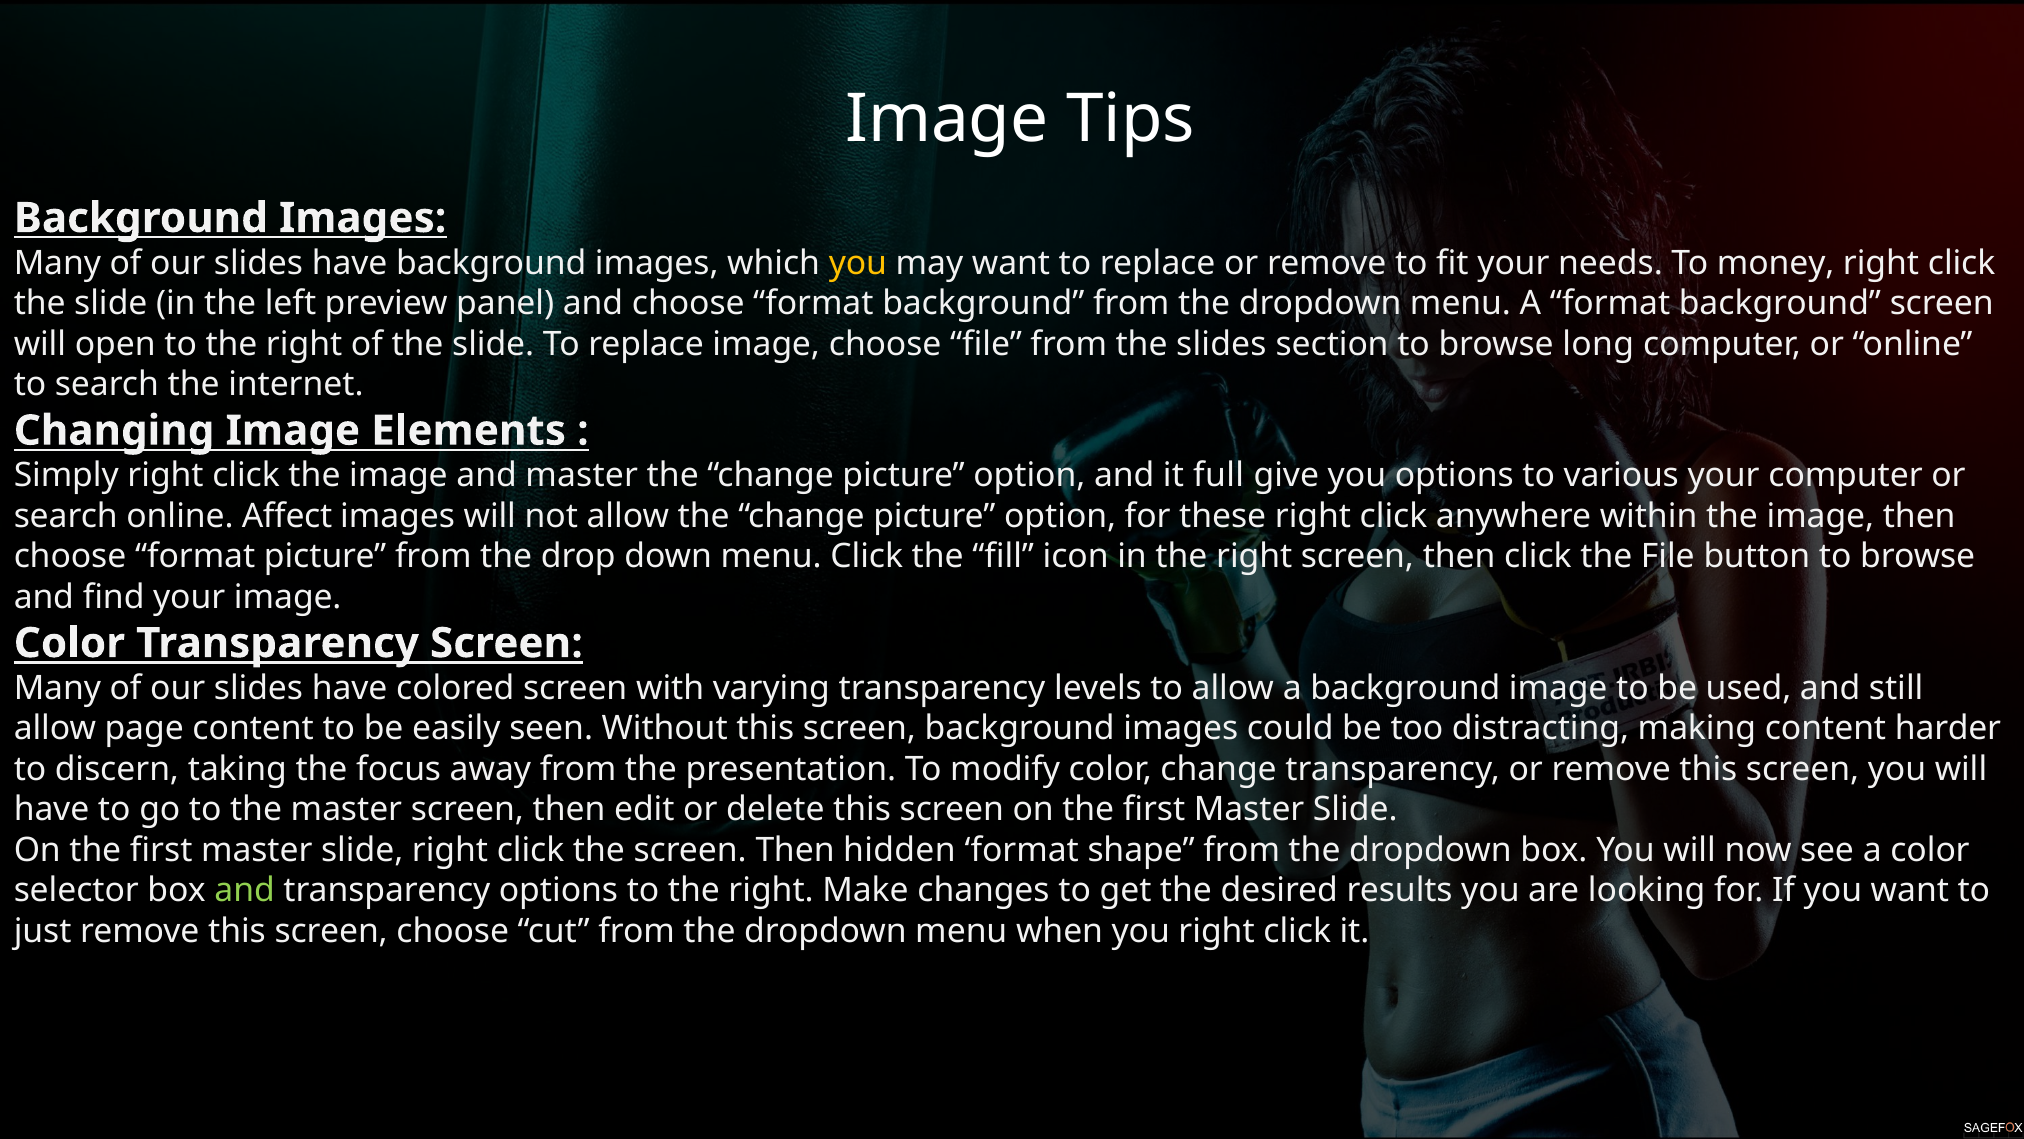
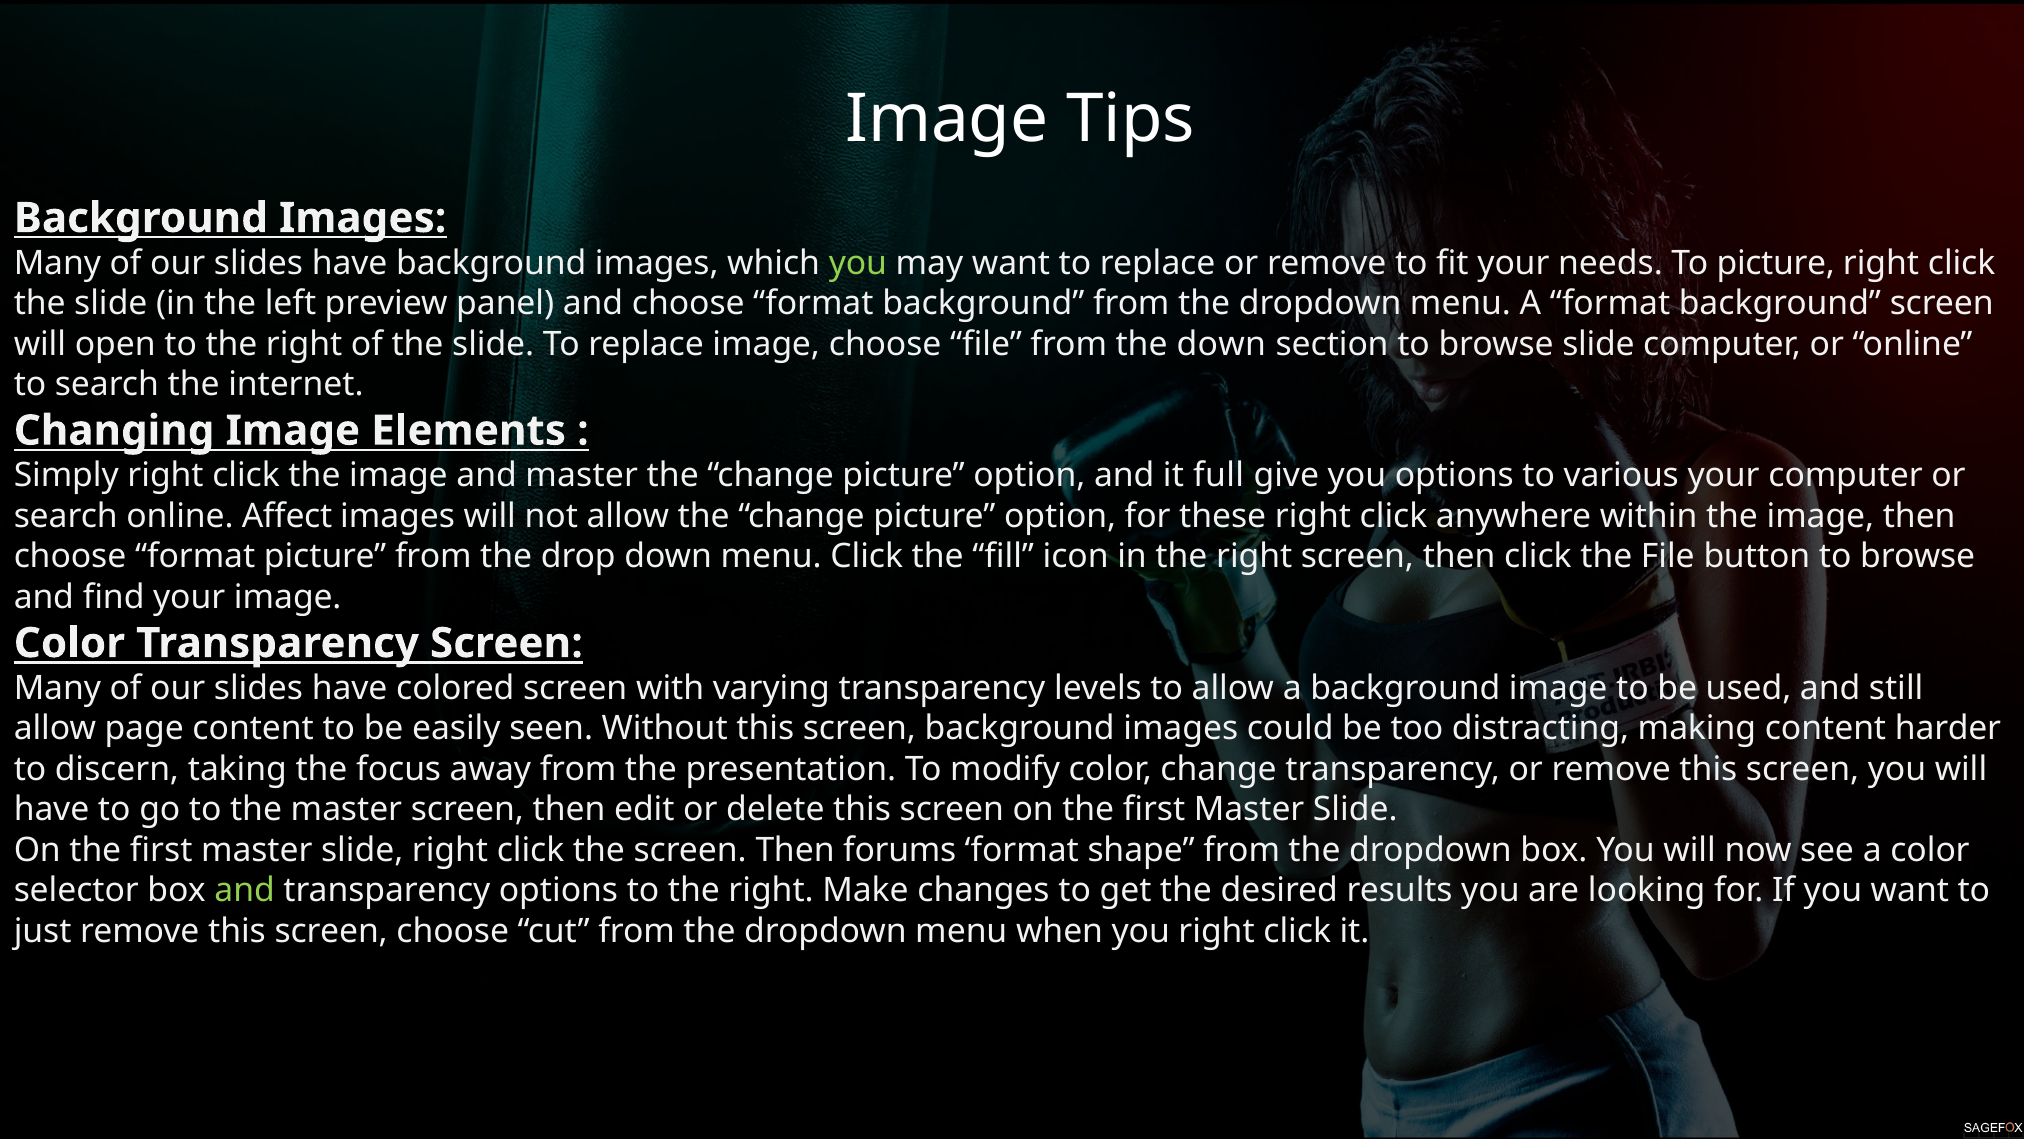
you at (858, 263) colour: yellow -> light green
To money: money -> picture
the slides: slides -> down
browse long: long -> slide
hidden: hidden -> forums
